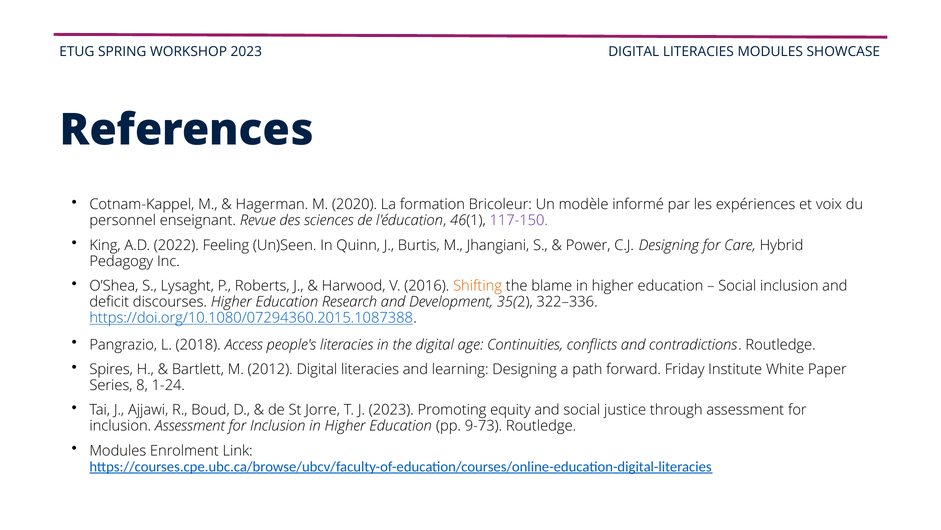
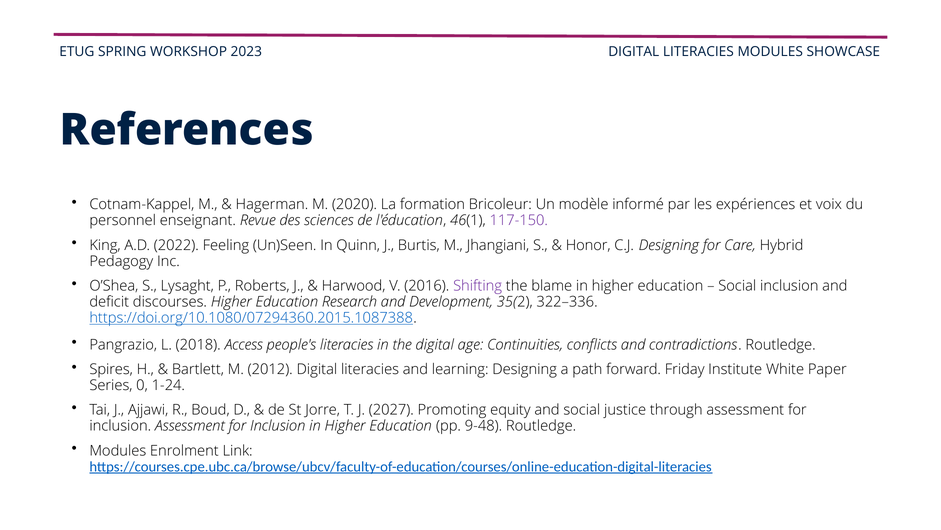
Power: Power -> Honor
Shifting colour: orange -> purple
8: 8 -> 0
J 2023: 2023 -> 2027
9-73: 9-73 -> 9-48
